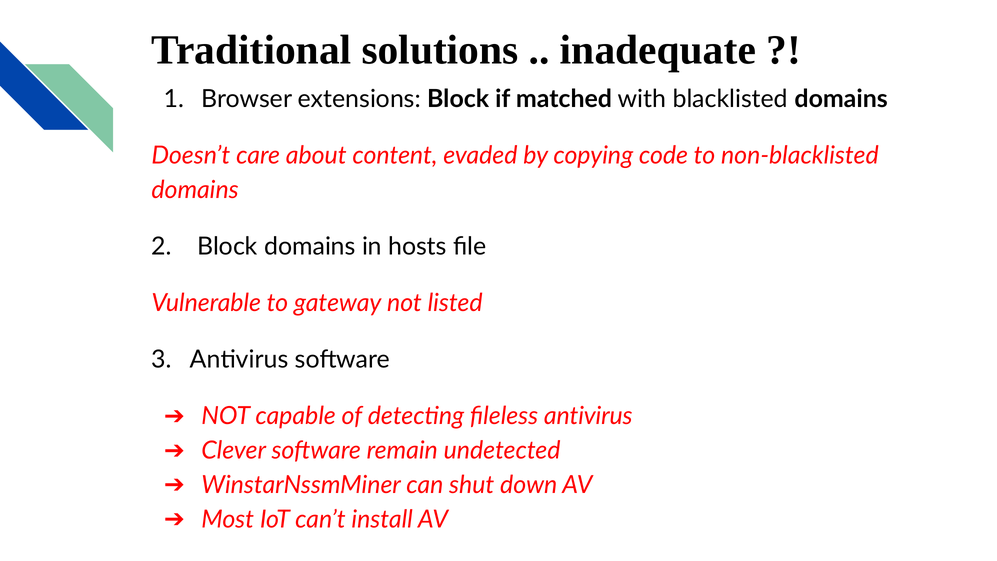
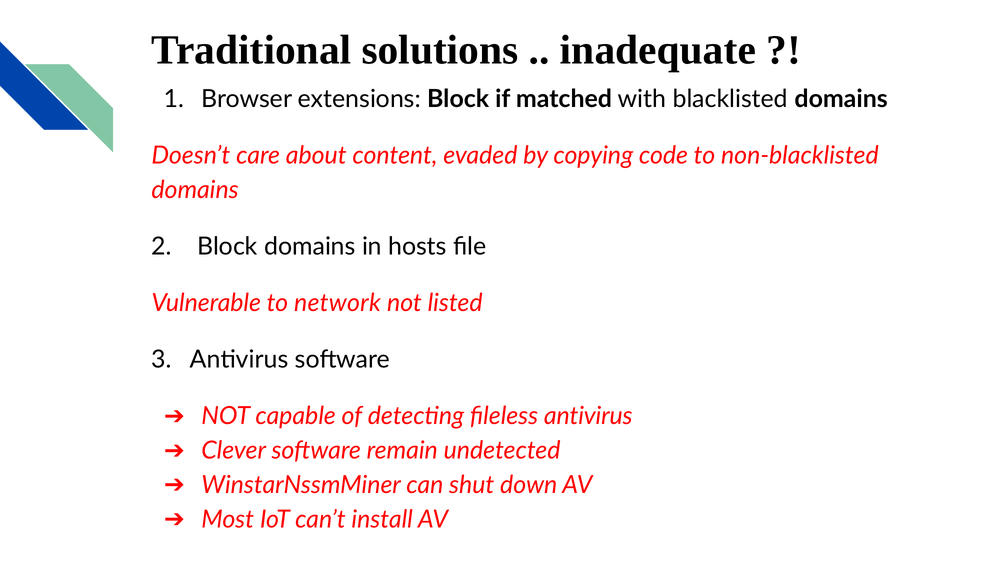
gateway: gateway -> network
